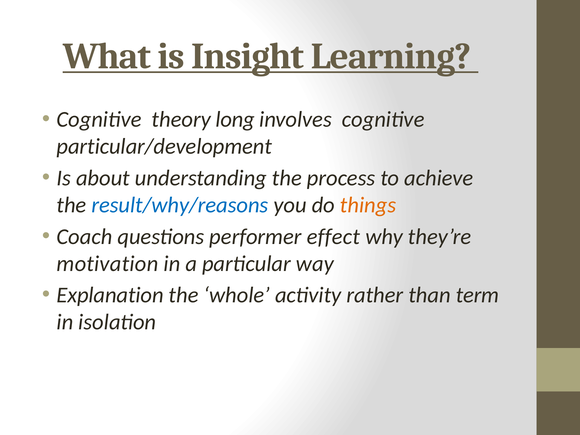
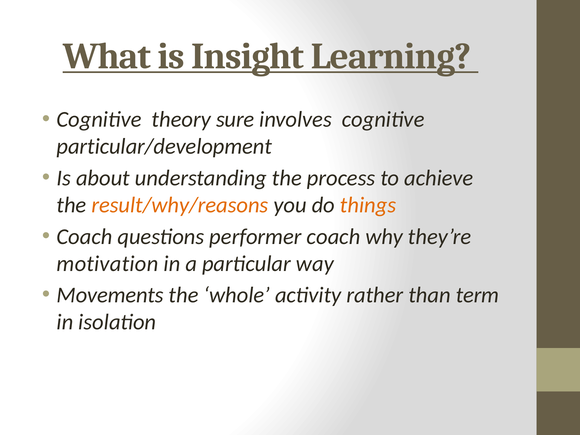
long: long -> sure
result/why/reasons colour: blue -> orange
performer effect: effect -> coach
Explanation: Explanation -> Movements
